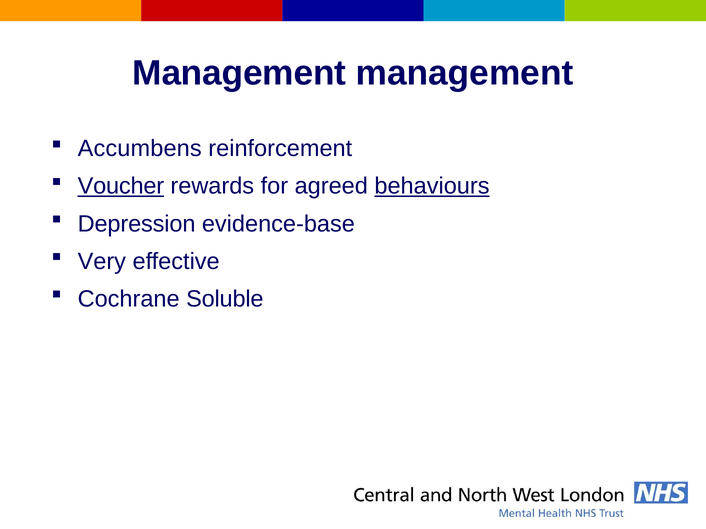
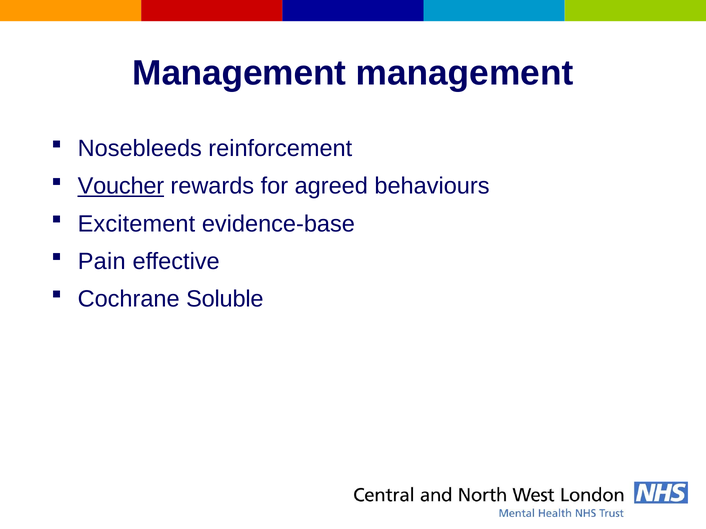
Accumbens: Accumbens -> Nosebleeds
behaviours underline: present -> none
Depression: Depression -> Excitement
Very: Very -> Pain
